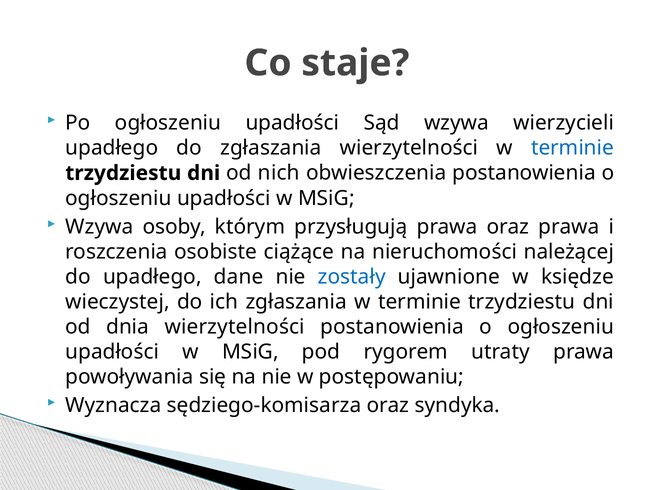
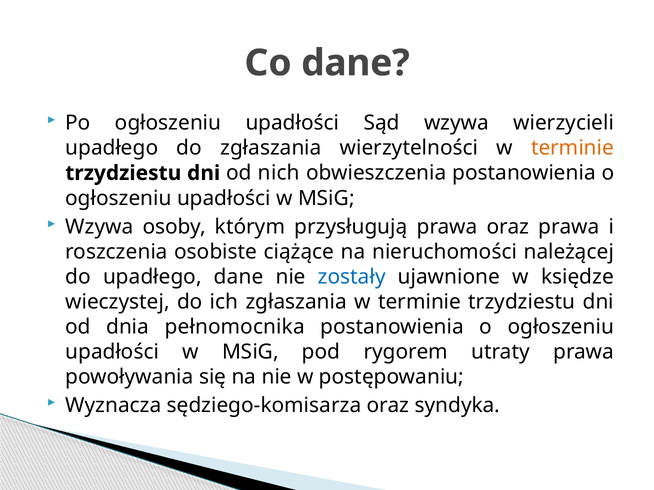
Co staje: staje -> dane
terminie at (573, 148) colour: blue -> orange
dnia wierzytelności: wierzytelności -> pełnomocnika
